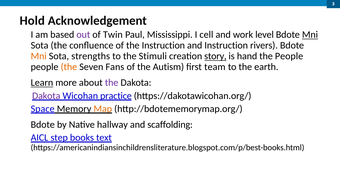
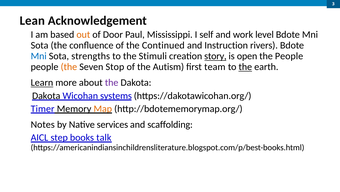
Hold: Hold -> Lean
out colour: purple -> orange
Twin: Twin -> Door
cell: cell -> self
Mni at (310, 35) underline: present -> none
the Instruction: Instruction -> Continued
Mni at (39, 56) colour: orange -> blue
hand: hand -> open
Fans: Fans -> Stop
the at (245, 67) underline: none -> present
Dakota at (46, 95) colour: purple -> black
practice: practice -> systems
Space: Space -> Timer
Bdote at (43, 124): Bdote -> Notes
hallway: hallway -> services
text: text -> talk
